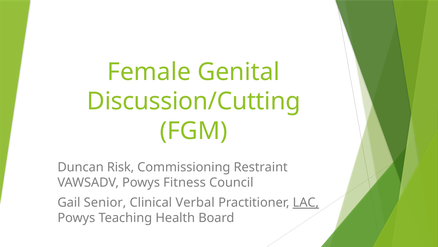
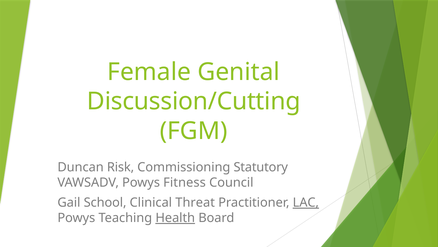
Restraint: Restraint -> Statutory
Senior: Senior -> School
Verbal: Verbal -> Threat
Health underline: none -> present
